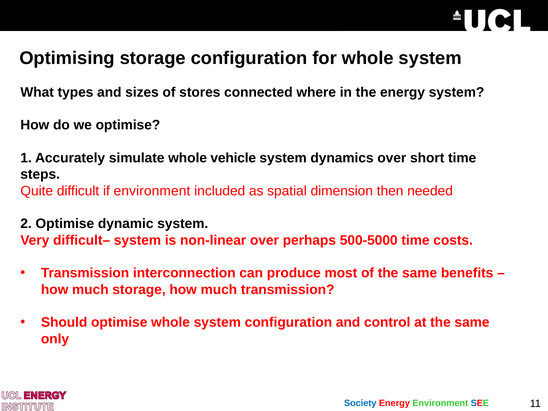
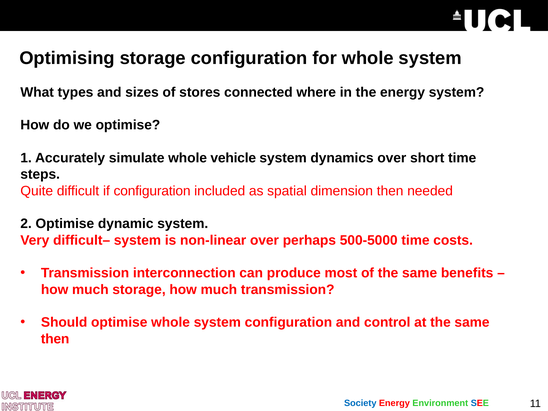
if environment: environment -> configuration
only at (55, 339): only -> then
